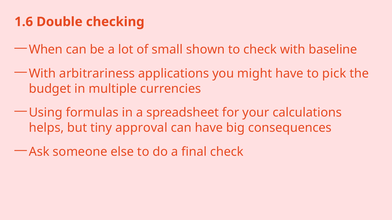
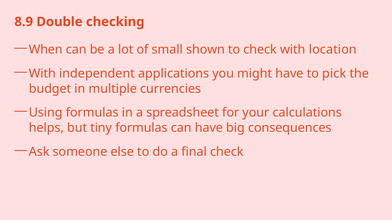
1.6: 1.6 -> 8.9
baseline: baseline -> location
arbitrariness: arbitrariness -> independent
tiny approval: approval -> formulas
